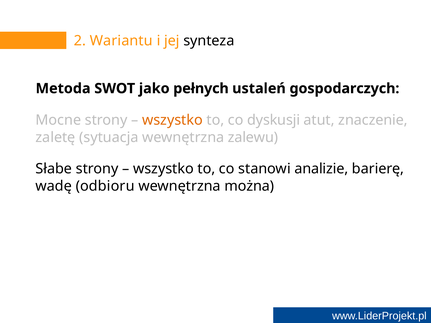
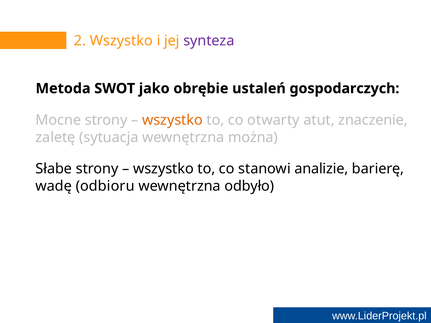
2 Wariantu: Wariantu -> Wszystko
synteza colour: black -> purple
pełnych: pełnych -> obrębie
dyskusji: dyskusji -> otwarty
zalewu: zalewu -> można
można: można -> odbyło
